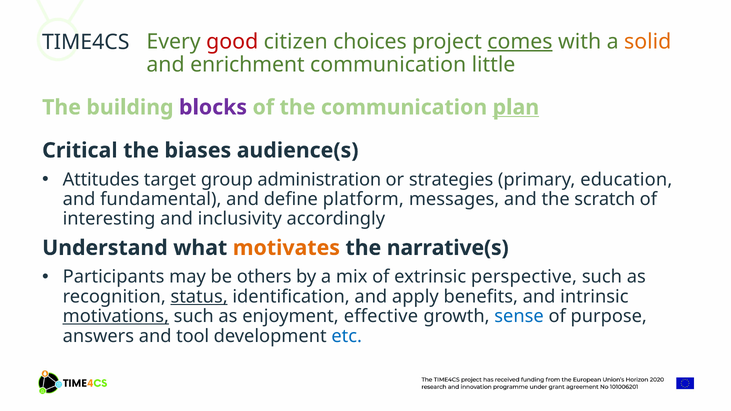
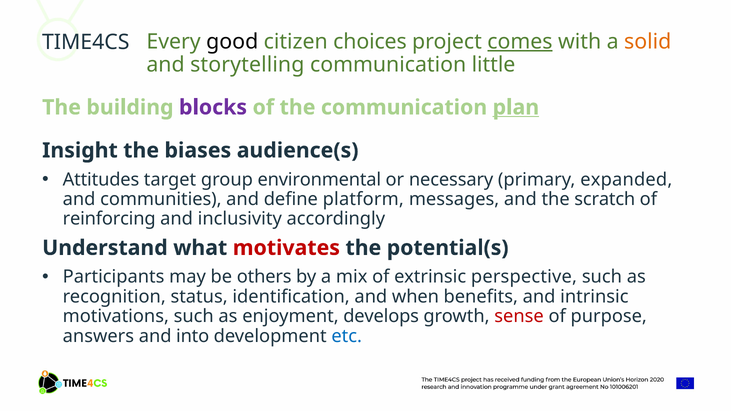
good colour: red -> black
enrichment: enrichment -> storytelling
Critical: Critical -> Insight
administration: administration -> environmental
strategies: strategies -> necessary
education: education -> expanded
fundamental: fundamental -> communities
interesting: interesting -> reinforcing
motivates colour: orange -> red
narrative(s: narrative(s -> potential(s
status underline: present -> none
apply: apply -> when
motivations underline: present -> none
effective: effective -> develops
sense colour: blue -> red
tool: tool -> into
